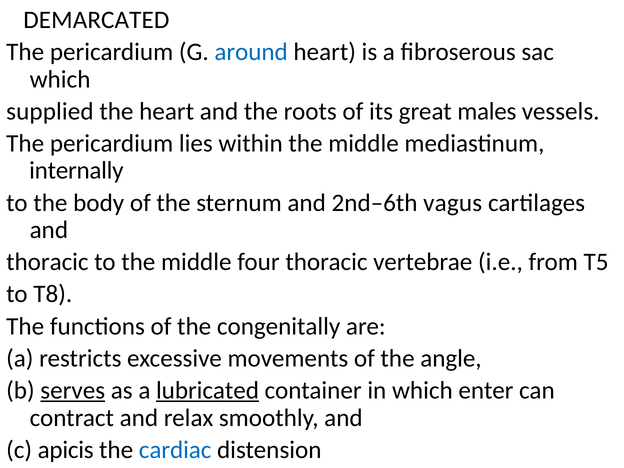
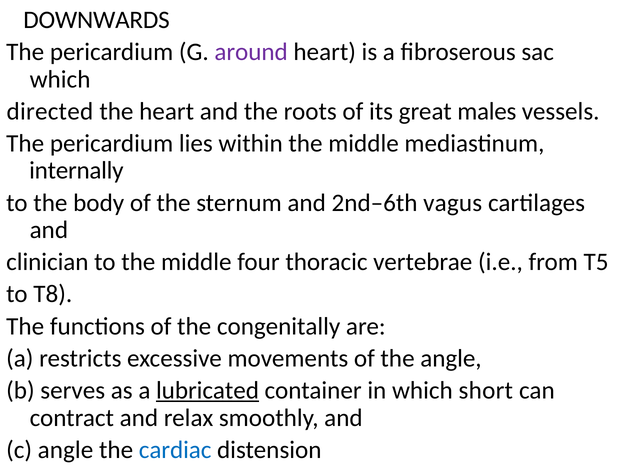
DEMARCATED: DEMARCATED -> DOWNWARDS
around colour: blue -> purple
supplied: supplied -> directed
thoracic at (47, 262): thoracic -> clinician
serves underline: present -> none
enter: enter -> short
c apicis: apicis -> angle
